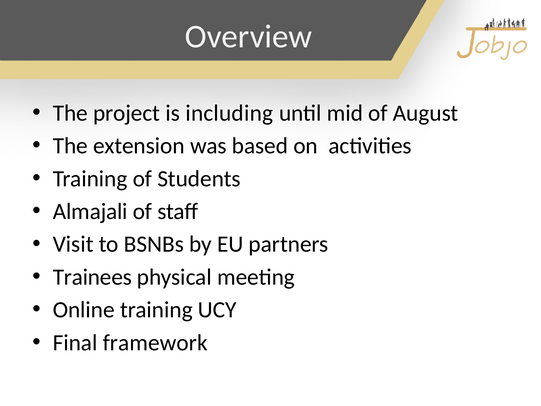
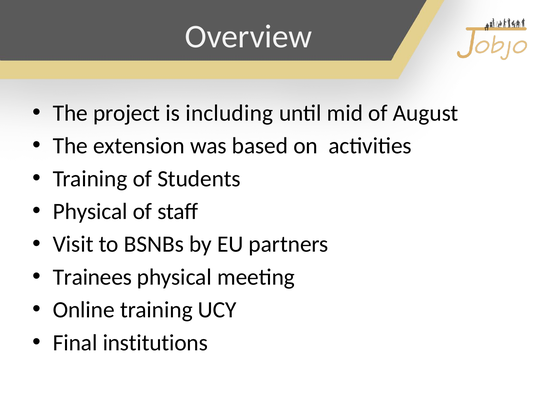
Almajali at (90, 211): Almajali -> Physical
framework: framework -> institutions
